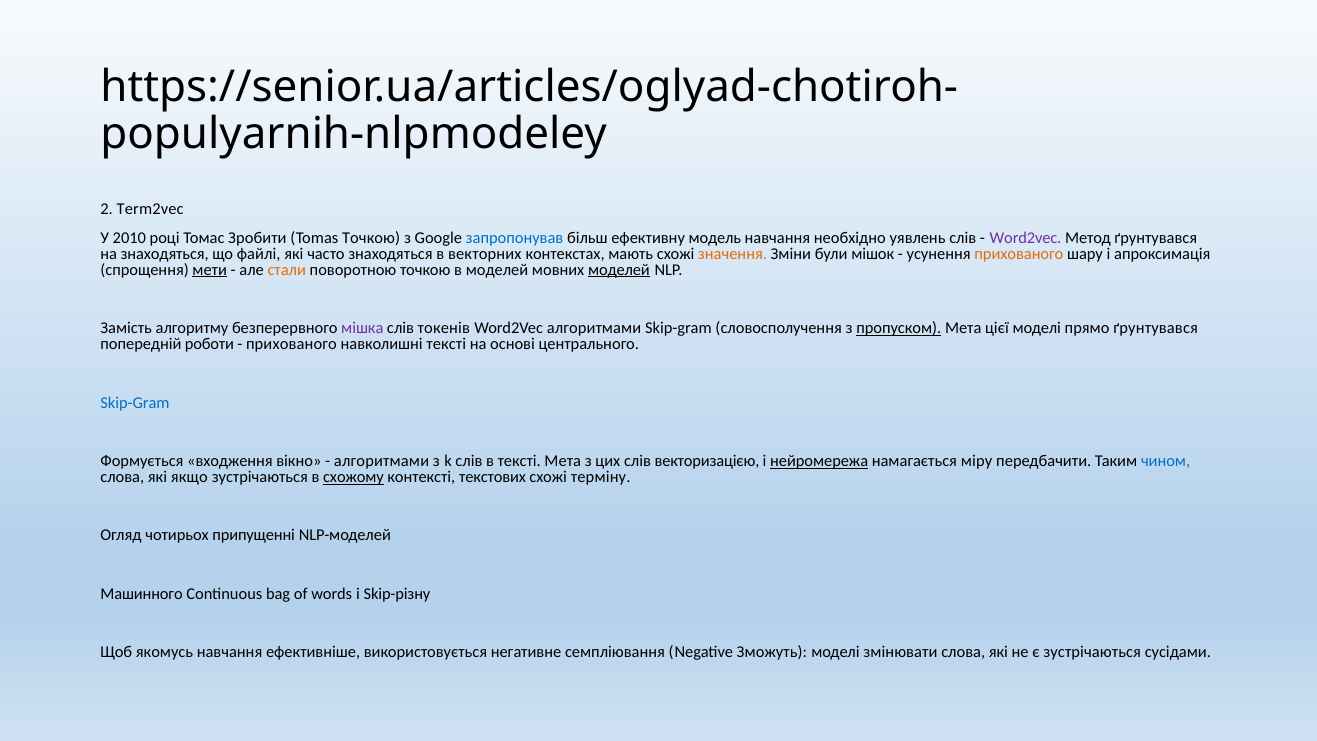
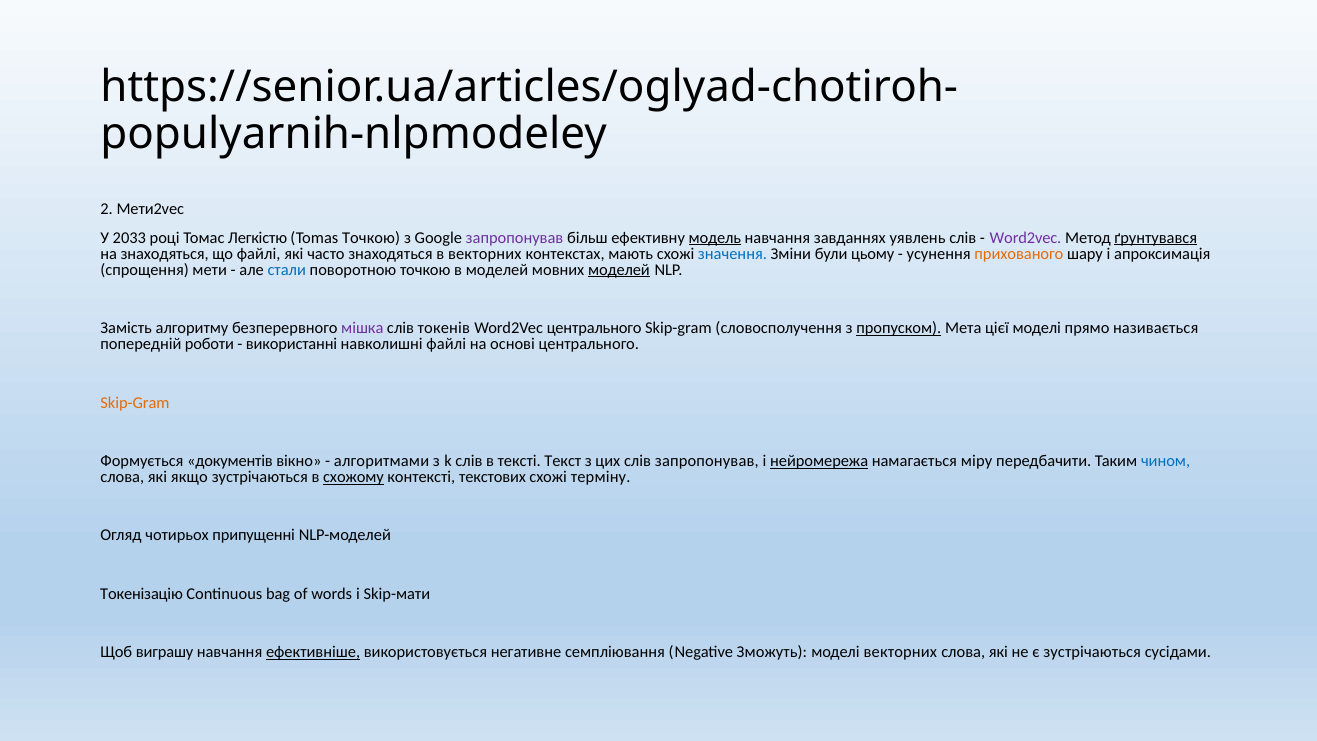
Term2vec: Term2vec -> Мети2vec
2010: 2010 -> 2033
Зробити: Зробити -> Легкістю
запропонував at (515, 238) colour: blue -> purple
модель underline: none -> present
необхідно: необхідно -> завданнях
ґрунтувався at (1156, 238) underline: none -> present
значення colour: orange -> blue
мішок: мішок -> цьому
мети underline: present -> none
стали colour: orange -> blue
Word2Vec алгоритмами: алгоритмами -> центрального
прямо ґрунтувався: ґрунтувався -> називається
прихованого at (291, 344): прихованого -> використанні
навколишні тексті: тексті -> файлі
Skip-Gram at (135, 403) colour: blue -> orange
входження: входження -> документів
тексті Мета: Мета -> Текст
слів векторизацією: векторизацією -> запропонував
Машинного: Машинного -> Токенізацію
Skip-різну: Skip-різну -> Skip-мати
якомусь: якомусь -> виграшу
ефективніше underline: none -> present
моделі змінювати: змінювати -> векторних
